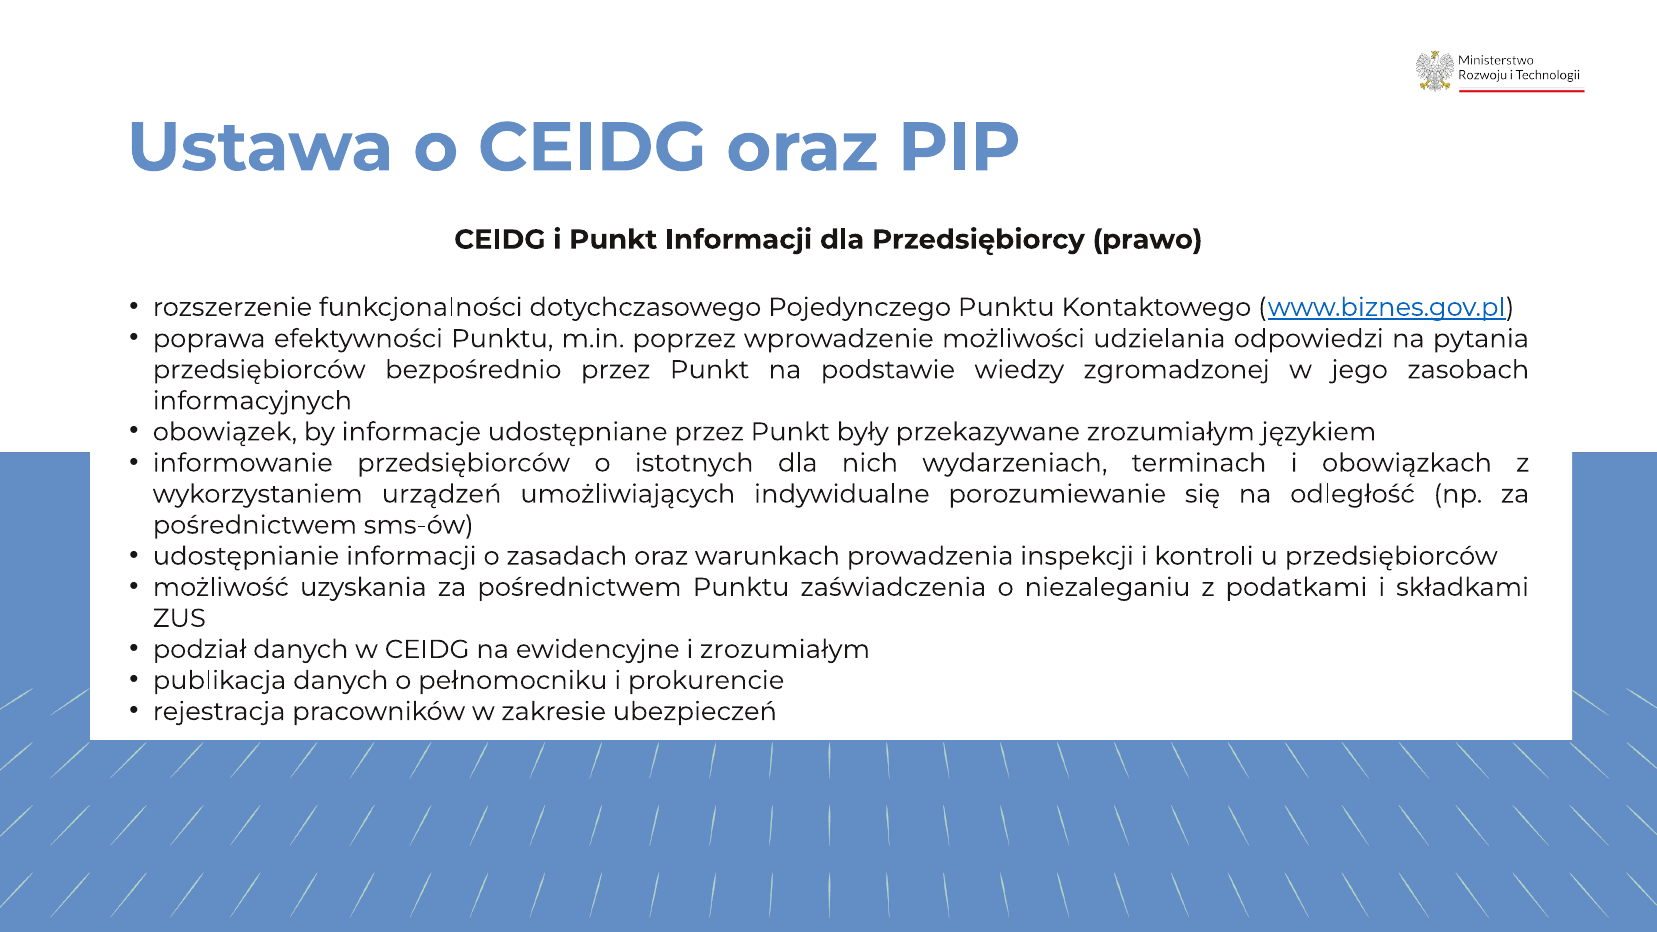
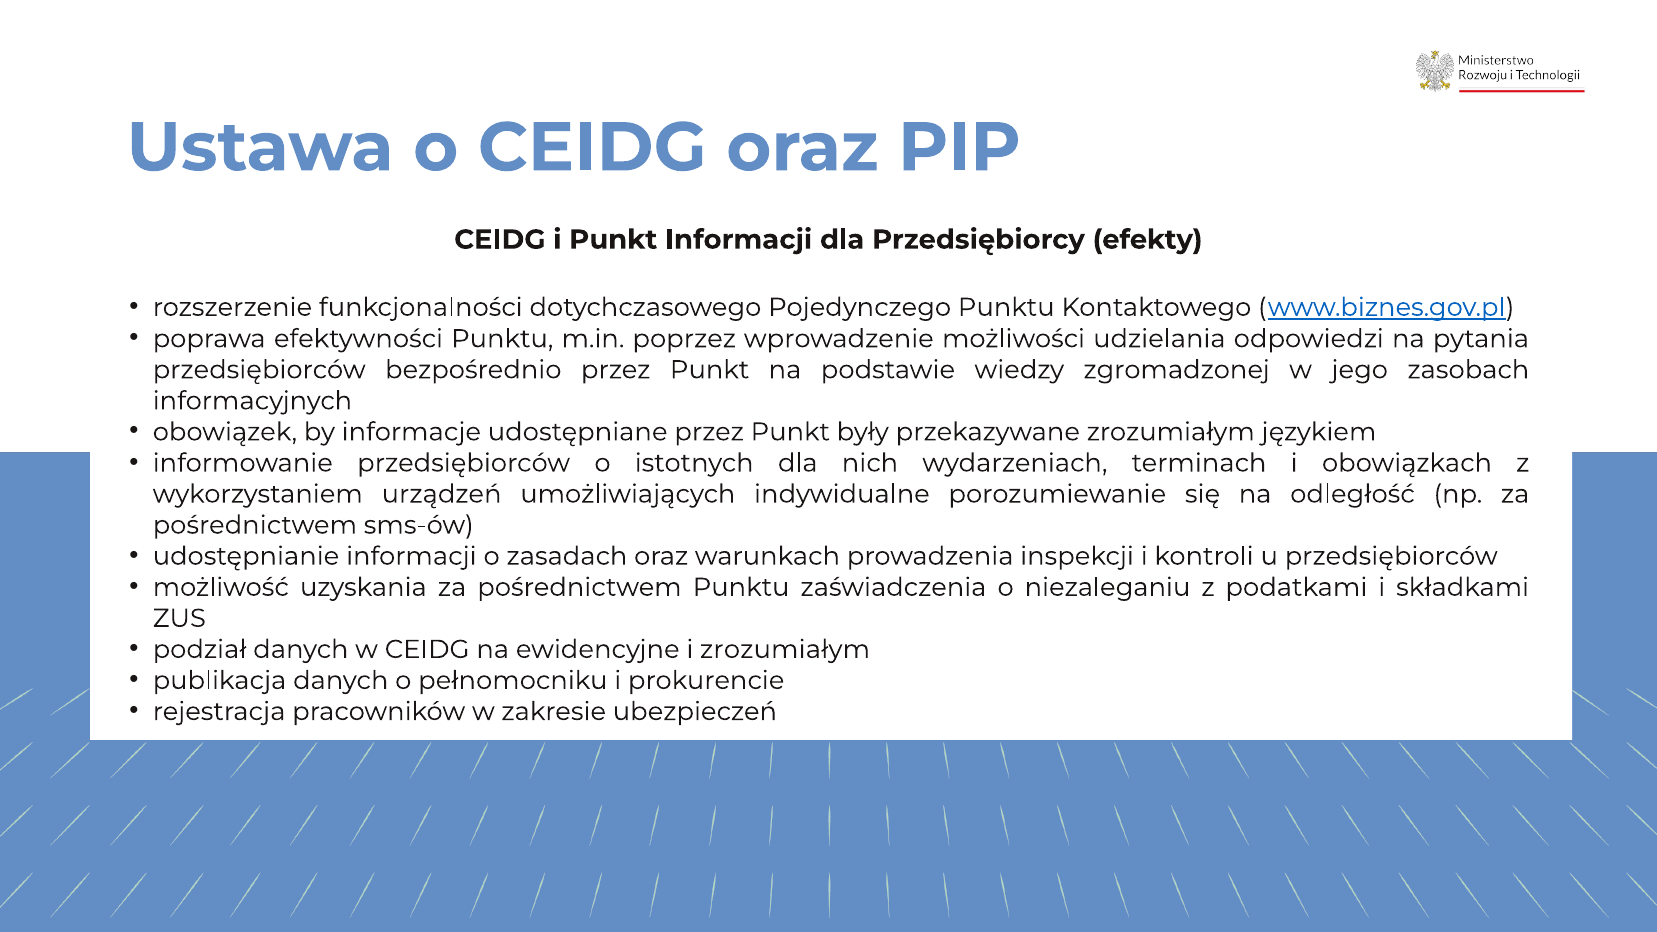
prawo: prawo -> efekty
